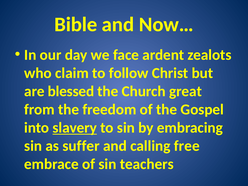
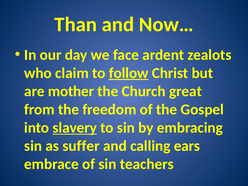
Bible: Bible -> Than
follow underline: none -> present
blessed: blessed -> mother
free: free -> ears
